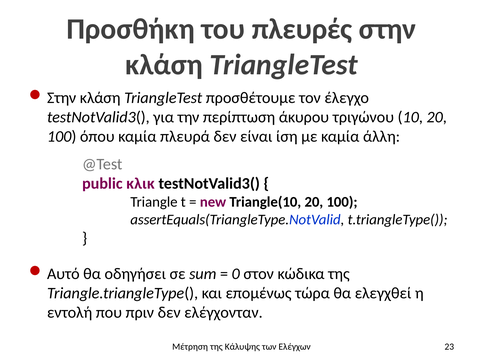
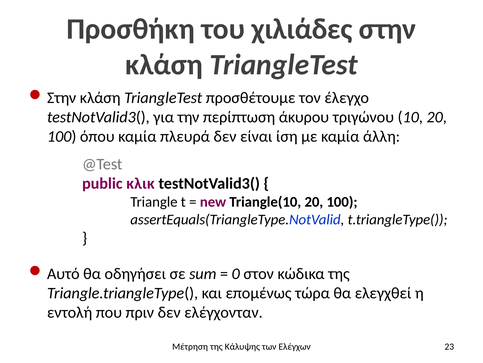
πλευρές: πλευρές -> χιλιάδες
